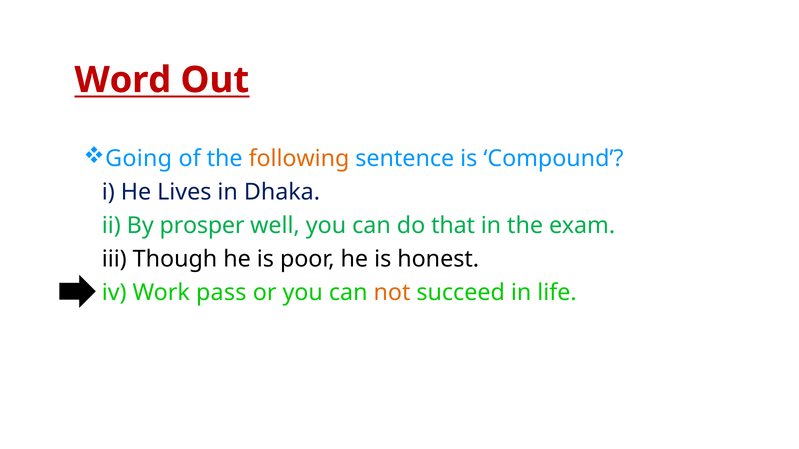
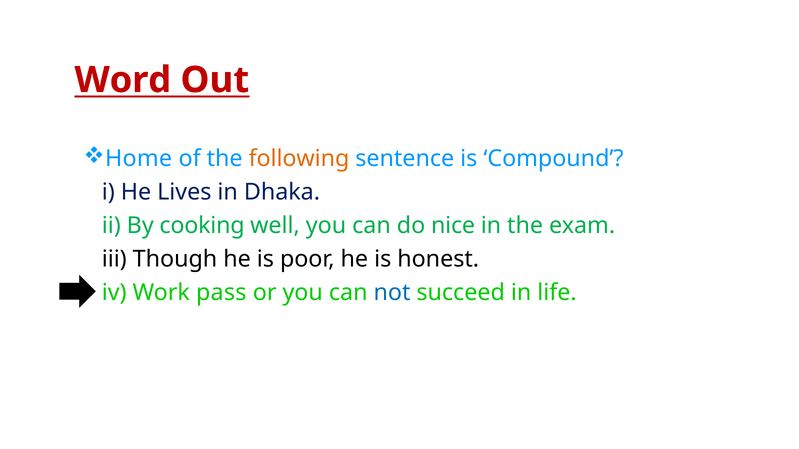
Going: Going -> Home
prosper: prosper -> cooking
that: that -> nice
not colour: orange -> blue
